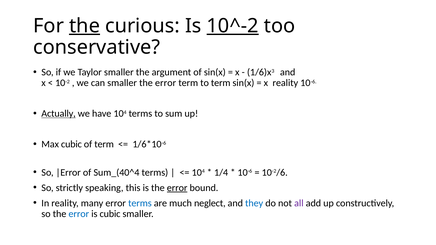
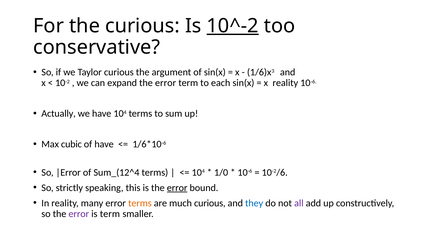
the at (85, 26) underline: present -> none
Taylor smaller: smaller -> curious
can smaller: smaller -> expand
to term: term -> each
Actually underline: present -> none
of term: term -> have
Sum_(40^4: Sum_(40^4 -> Sum_(12^4
1/4: 1/4 -> 1/0
terms at (140, 203) colour: blue -> orange
much neglect: neglect -> curious
error at (79, 214) colour: blue -> purple
is cubic: cubic -> term
